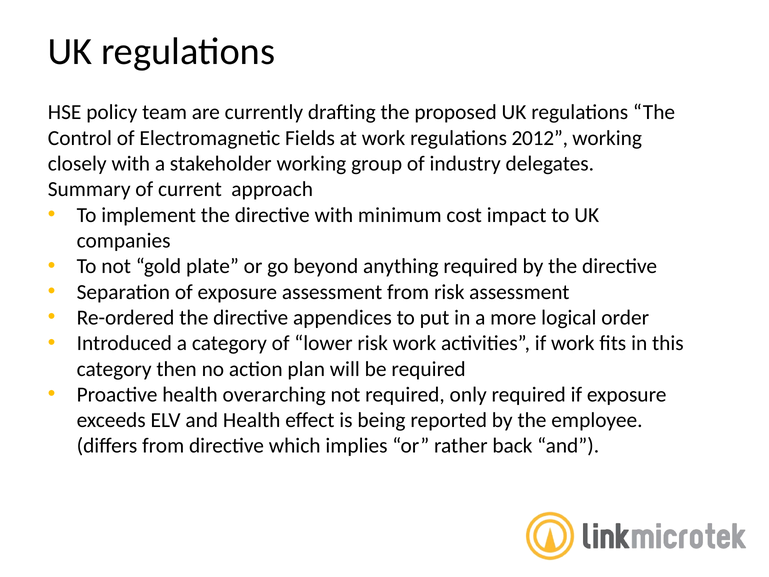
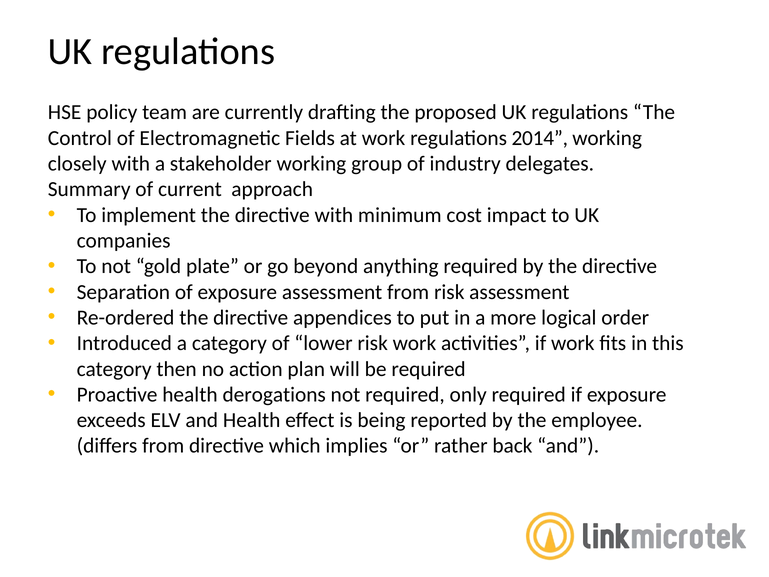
2012: 2012 -> 2014
overarching: overarching -> derogations
